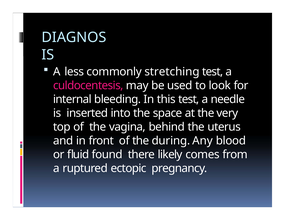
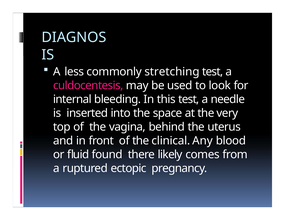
during: during -> clinical
